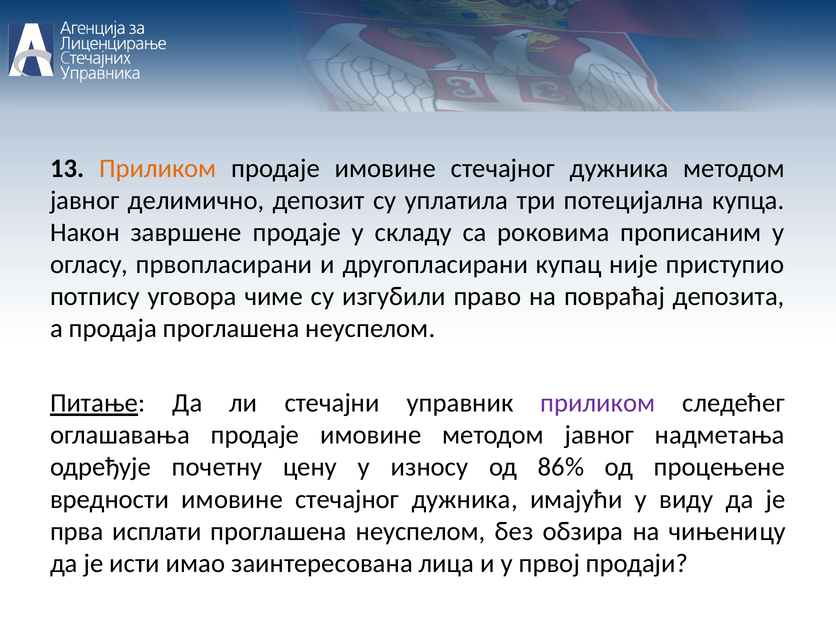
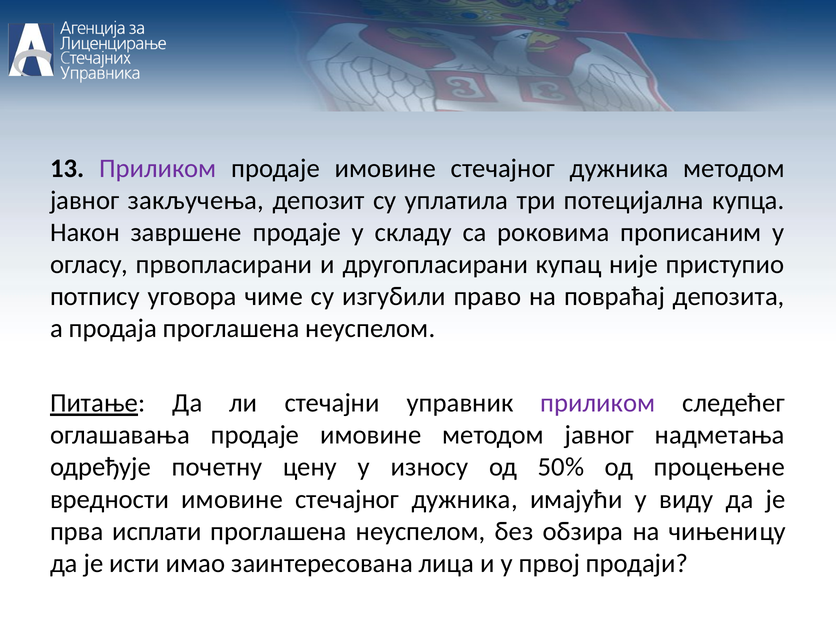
Приликом at (158, 168) colour: orange -> purple
делимично: делимично -> закључења
86%: 86% -> 50%
